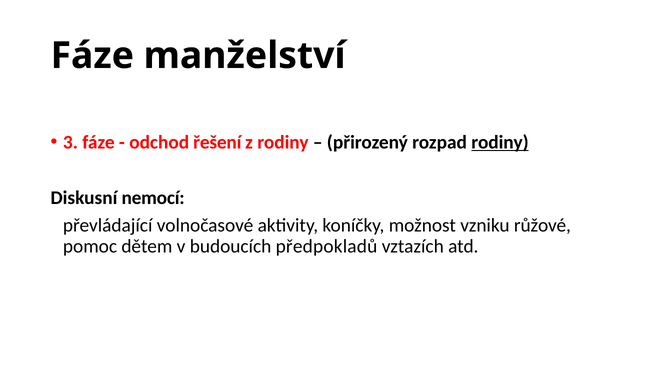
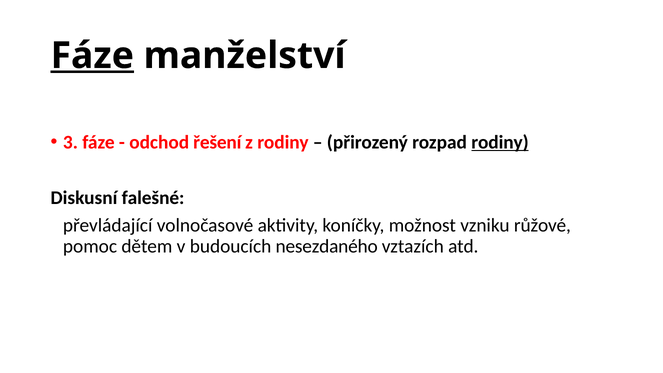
Fáze at (92, 56) underline: none -> present
nemocí: nemocí -> falešné
předpokladů: předpokladů -> nesezdaného
